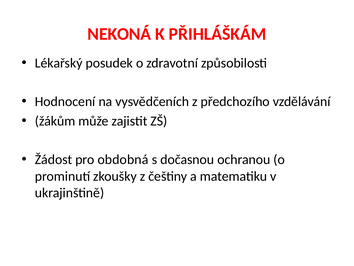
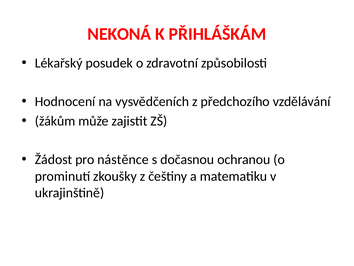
obdobná: obdobná -> nástěnce
